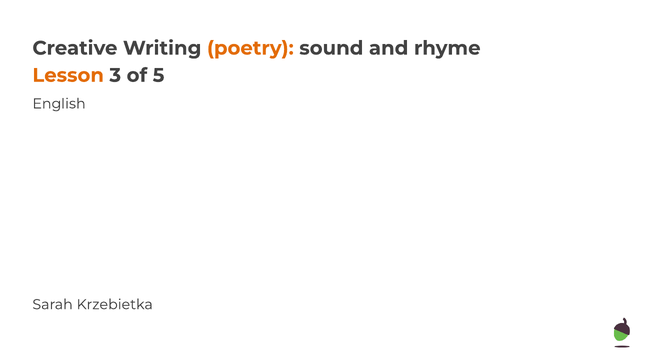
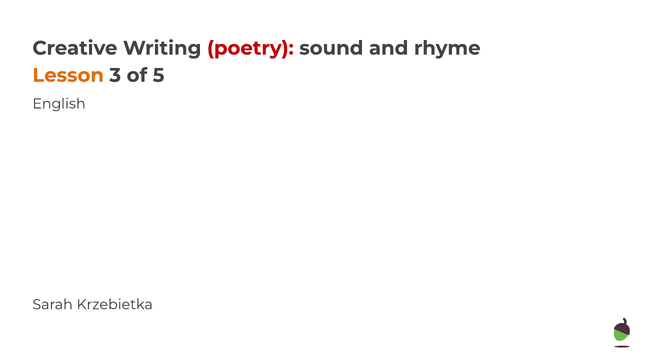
poetry colour: orange -> red
